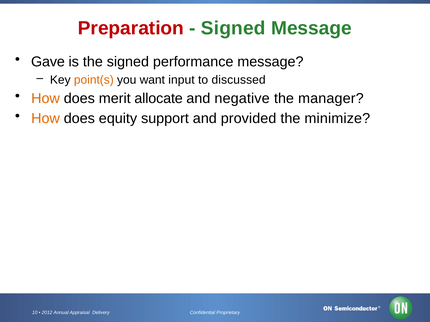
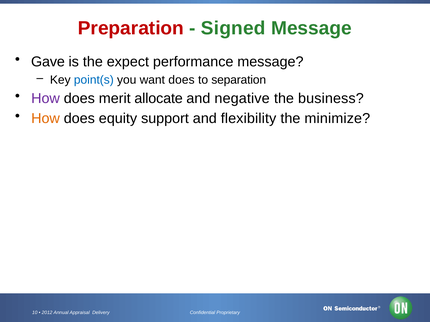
the signed: signed -> expect
point(s colour: orange -> blue
want input: input -> does
discussed: discussed -> separation
How at (46, 99) colour: orange -> purple
manager: manager -> business
provided: provided -> flexibility
